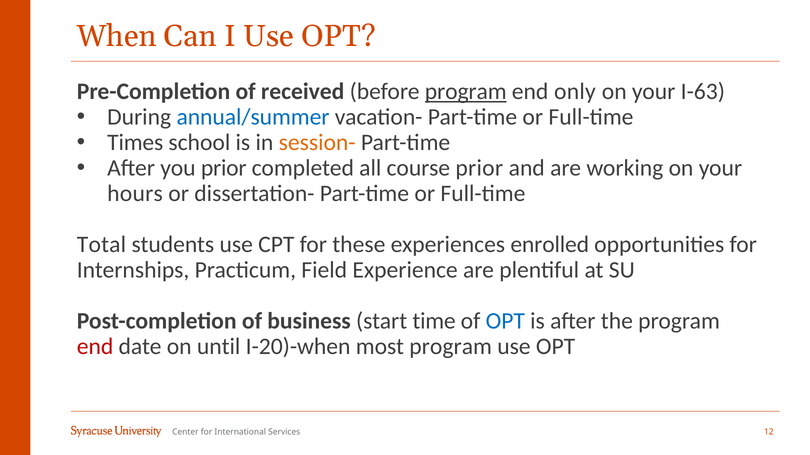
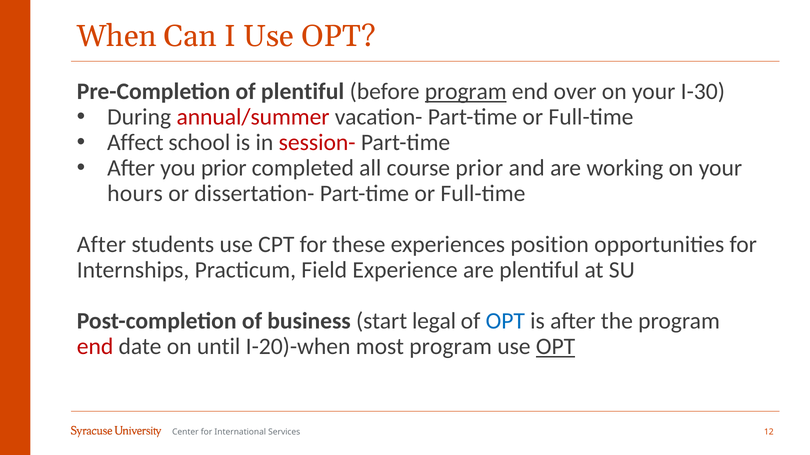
of received: received -> plentiful
only: only -> over
I-63: I-63 -> I-30
annual/summer colour: blue -> red
Times: Times -> Affect
session- colour: orange -> red
Total at (101, 245): Total -> After
enrolled: enrolled -> position
time: time -> legal
OPT at (556, 347) underline: none -> present
